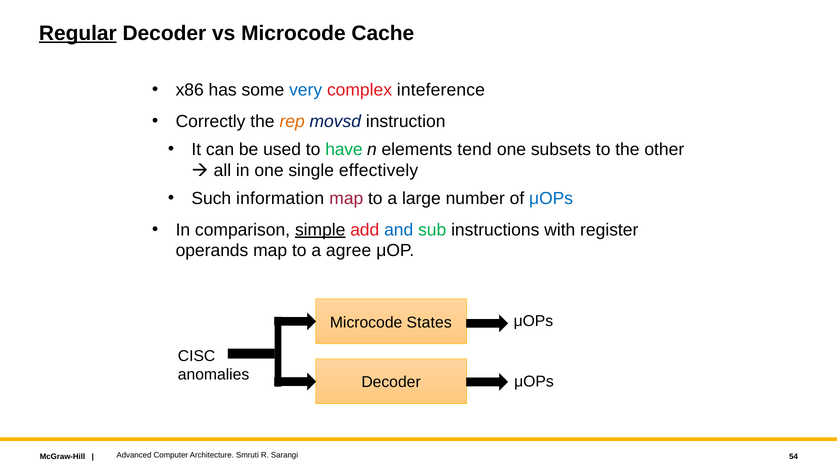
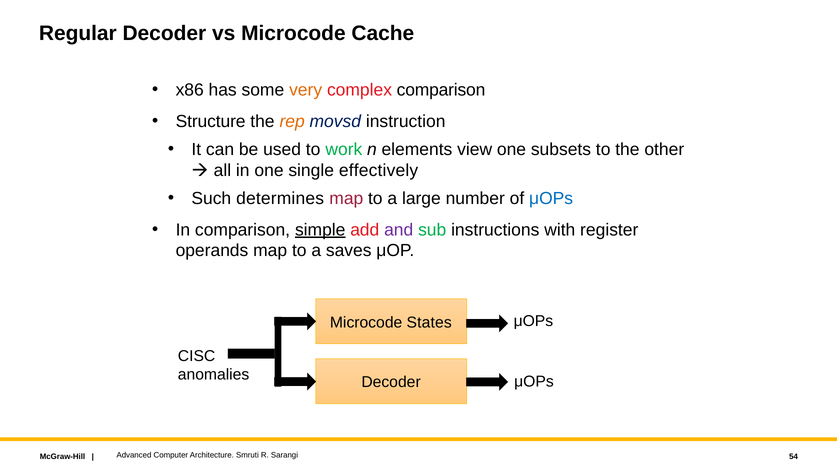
Regular underline: present -> none
very colour: blue -> orange
complex inteference: inteference -> comparison
Correctly: Correctly -> Structure
have: have -> work
tend: tend -> view
information: information -> determines
and colour: blue -> purple
agree: agree -> saves
